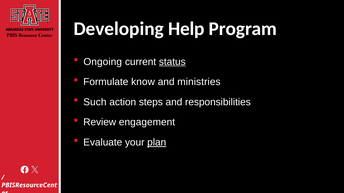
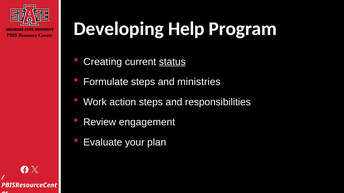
Ongoing: Ongoing -> Creating
Formulate know: know -> steps
Such: Such -> Work
plan underline: present -> none
